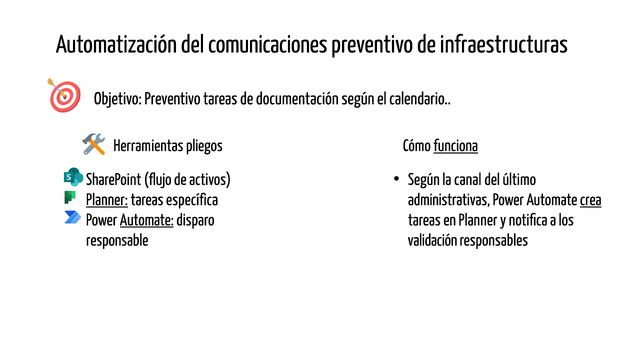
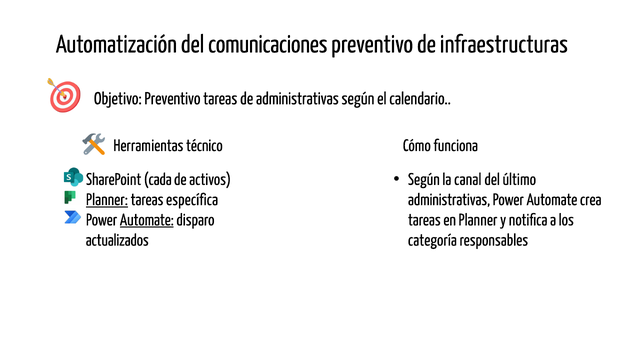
de documentación: documentación -> administrativas
pliegos: pliegos -> técnico
funciona underline: present -> none
flujo: flujo -> cada
crea underline: present -> none
responsable: responsable -> actualizados
validación: validación -> categoría
